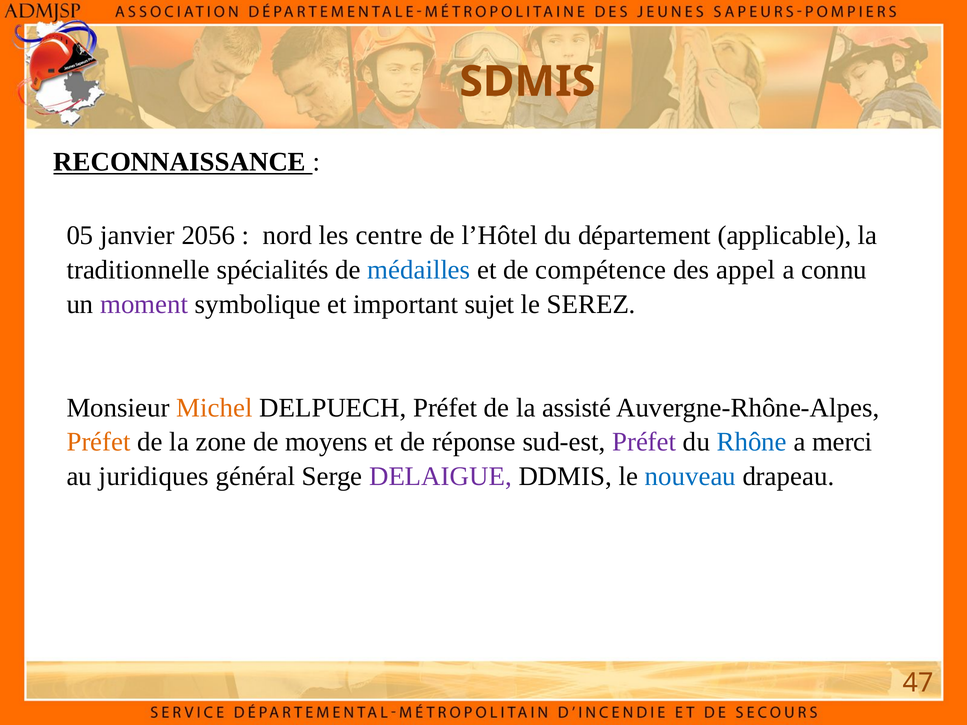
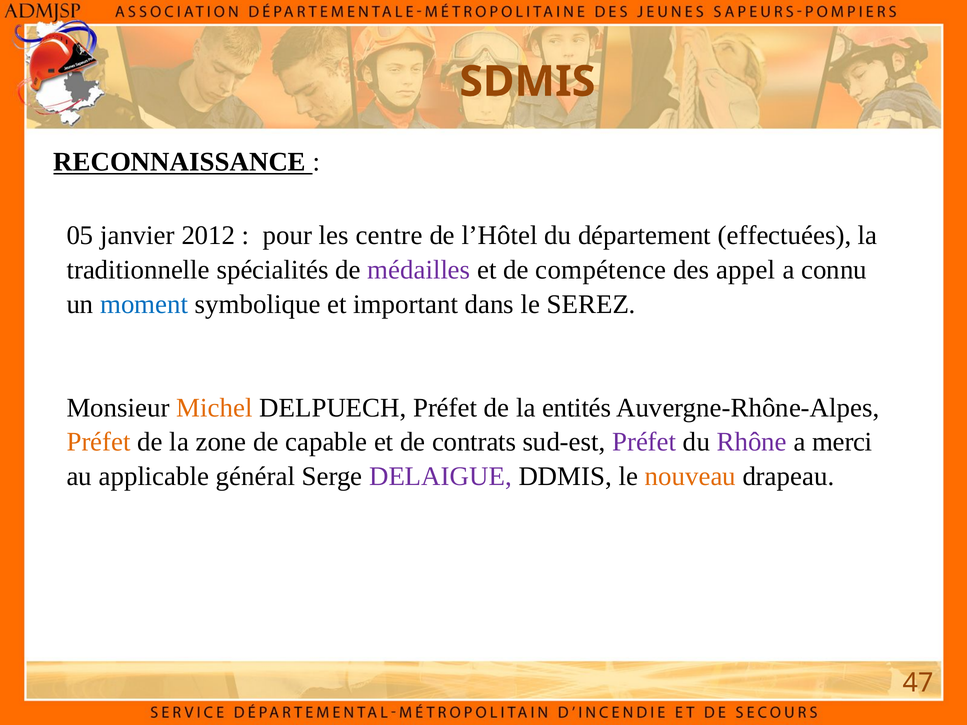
2056: 2056 -> 2012
nord: nord -> pour
applicable: applicable -> effectuées
médailles colour: blue -> purple
moment colour: purple -> blue
sujet: sujet -> dans
assisté: assisté -> entités
moyens: moyens -> capable
réponse: réponse -> contrats
Rhône colour: blue -> purple
juridiques: juridiques -> applicable
nouveau colour: blue -> orange
